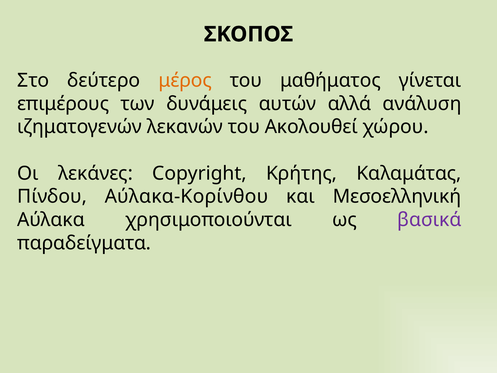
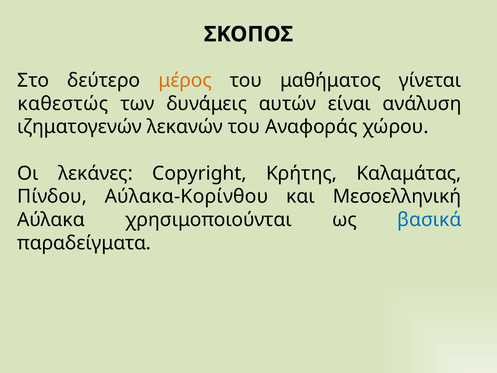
επιμέρους: επιμέρους -> καθεστώς
αλλά: αλλά -> είναι
Ακολουθεί: Ακολουθεί -> Αναφοράς
βασικά colour: purple -> blue
